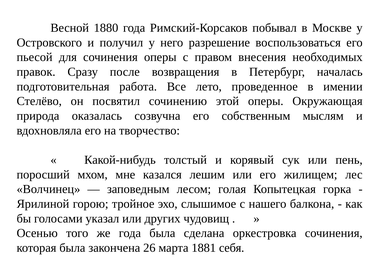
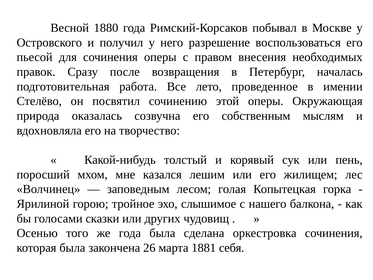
указал: указал -> сказки
